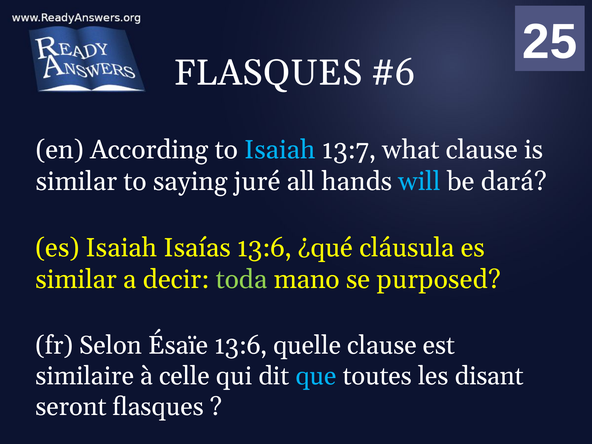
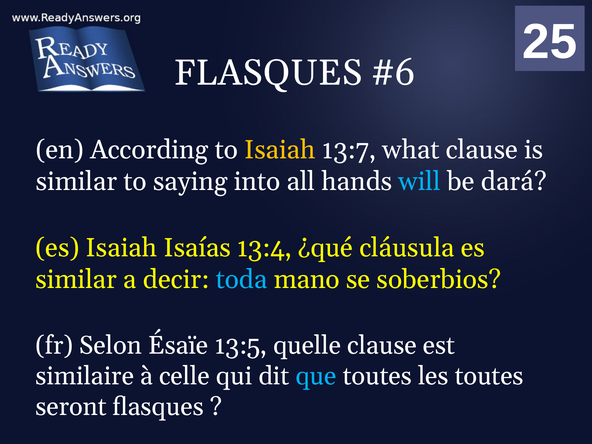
Isaiah at (280, 150) colour: light blue -> yellow
juré: juré -> into
Isaías 13:6: 13:6 -> 13:4
toda colour: light green -> light blue
purposed: purposed -> soberbios
Ésaïe 13:6: 13:6 -> 13:5
les disant: disant -> toutes
